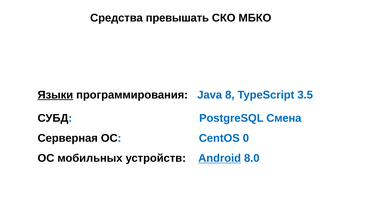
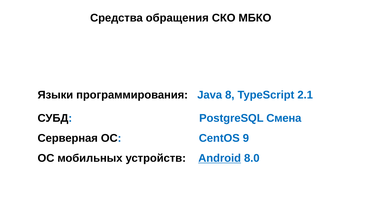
превышать: превышать -> обращения
Языки underline: present -> none
3.5: 3.5 -> 2.1
0: 0 -> 9
